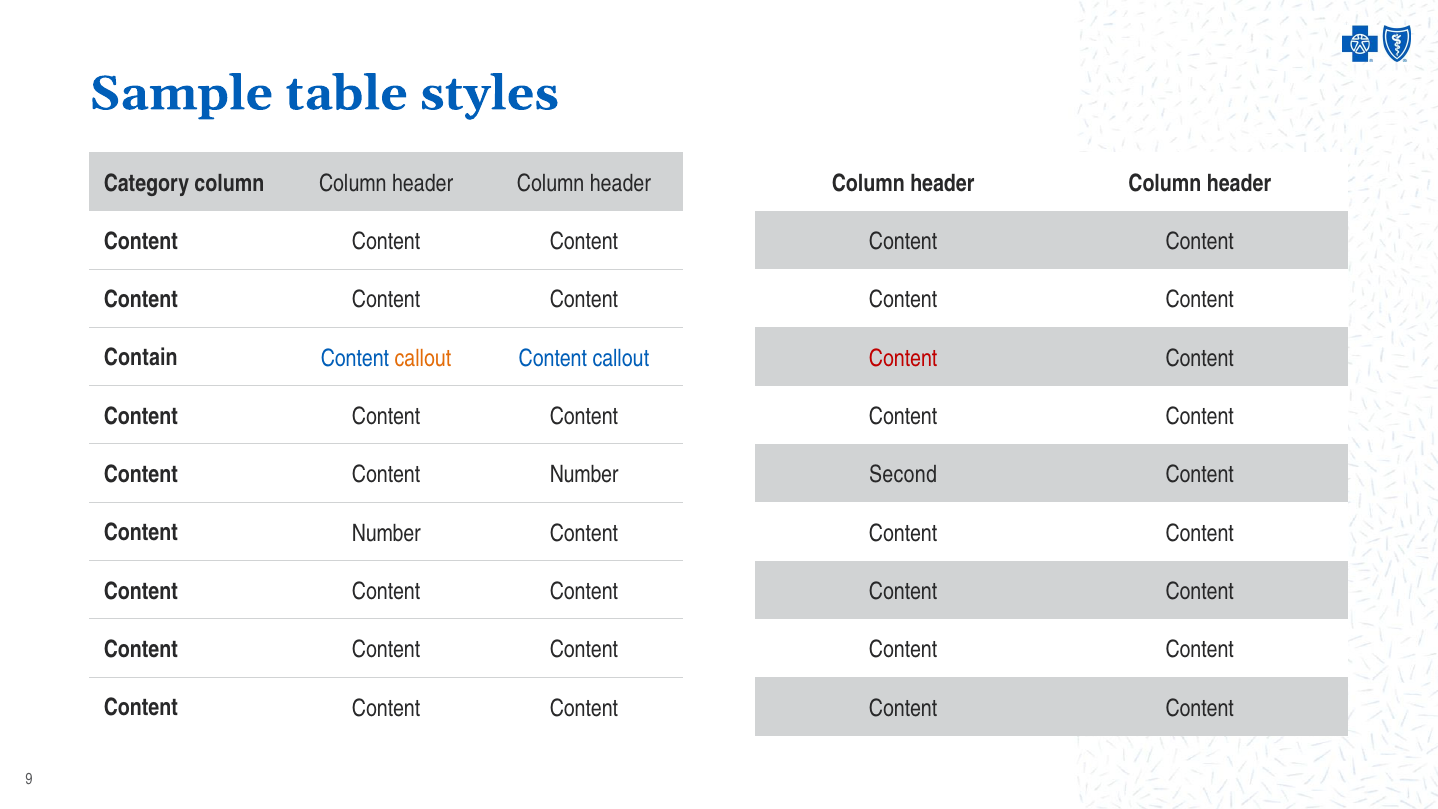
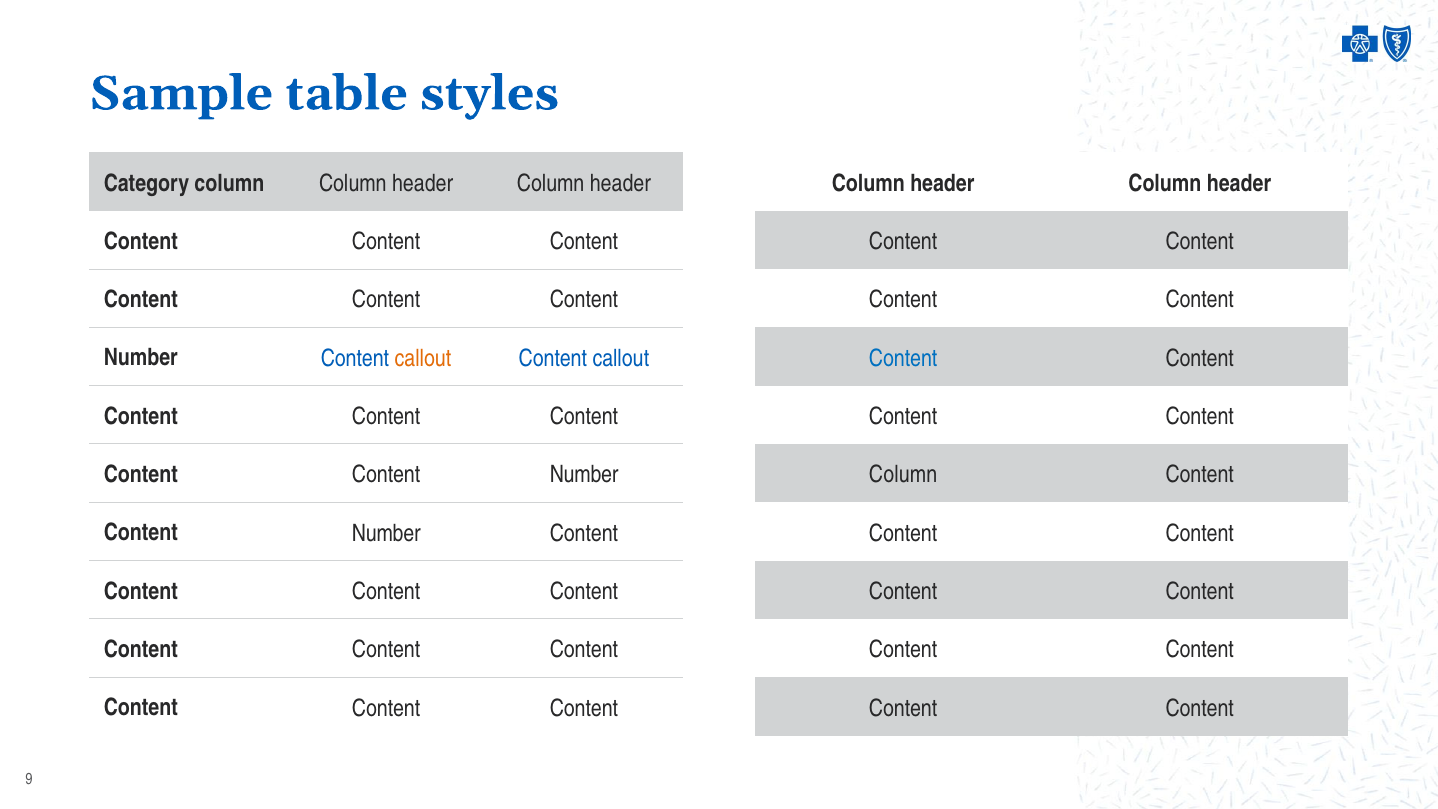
Content at (903, 358) colour: red -> blue
Contain at (141, 358): Contain -> Number
Second at (903, 475): Second -> Column
